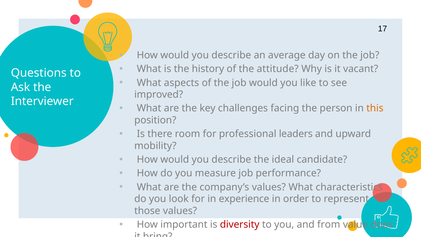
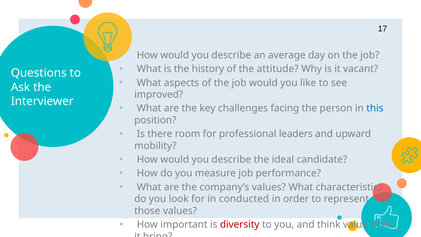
this colour: orange -> blue
experience: experience -> conducted
from: from -> think
